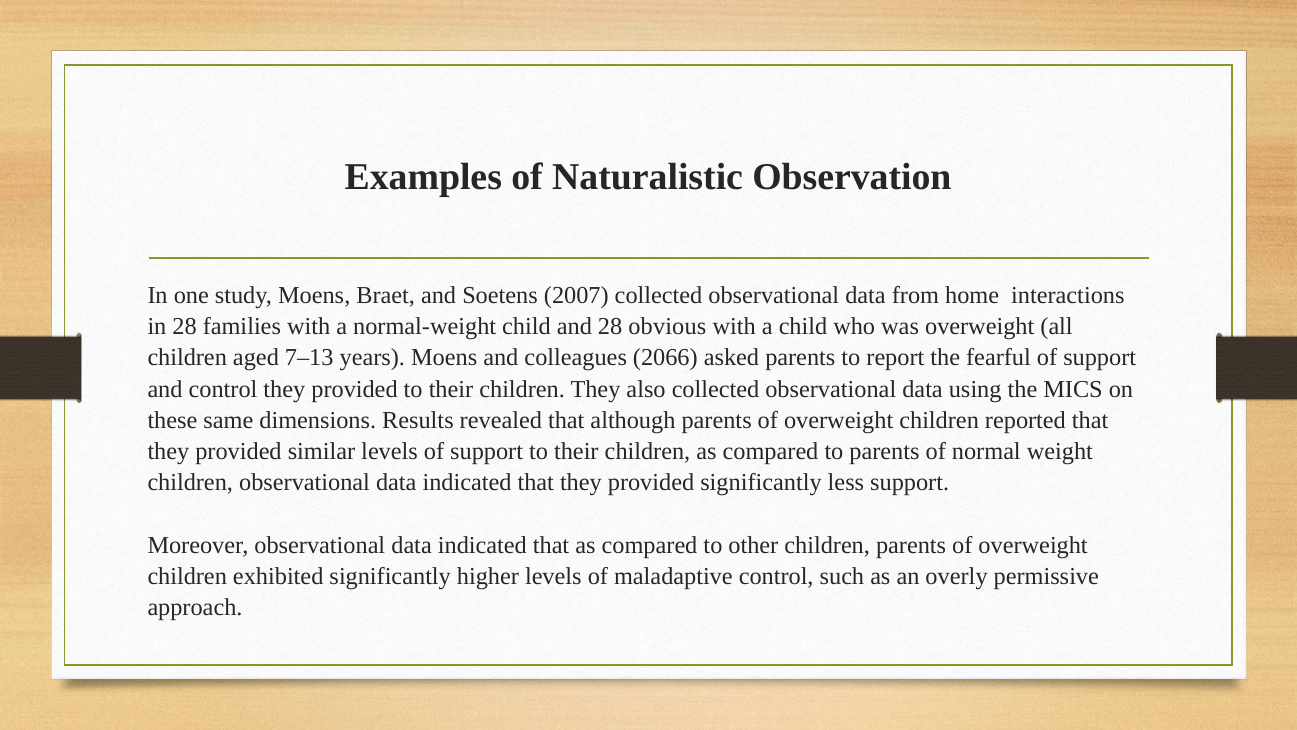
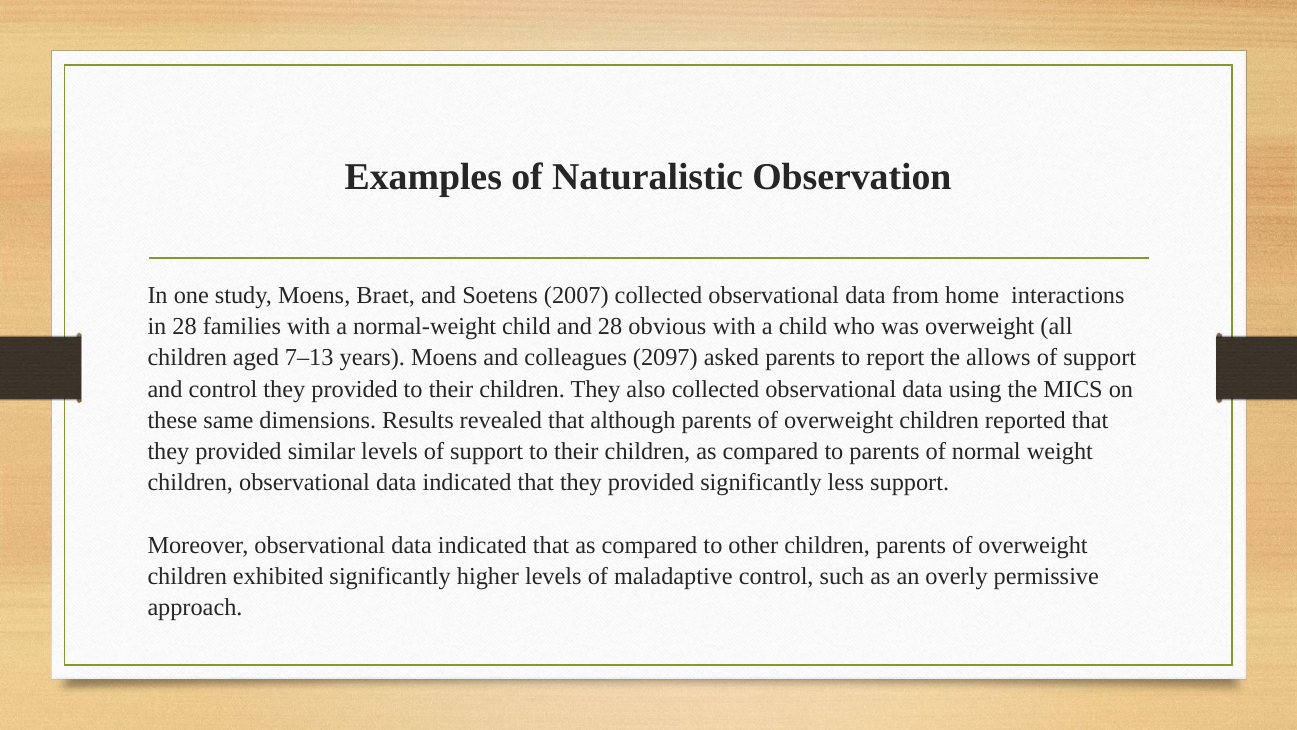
2066: 2066 -> 2097
fearful: fearful -> allows
